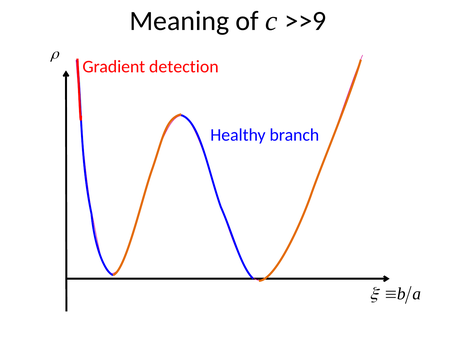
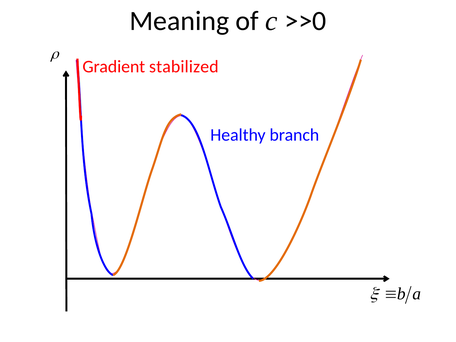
>>9: >>9 -> >>0
detection: detection -> stabilized
